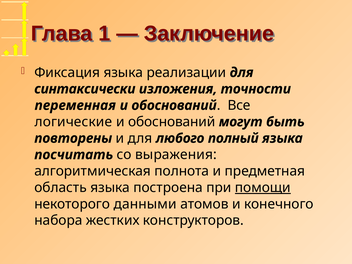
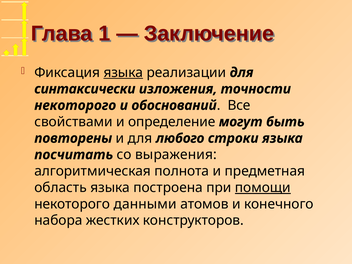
языка at (123, 73) underline: none -> present
переменная at (75, 105): переменная -> некоторого
логические: логические -> свойствами
обоснований at (172, 122): обоснований -> определение
полный: полный -> строки
